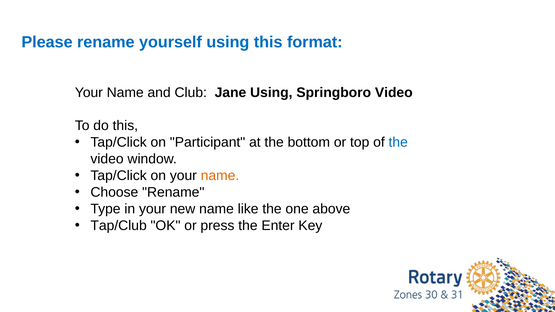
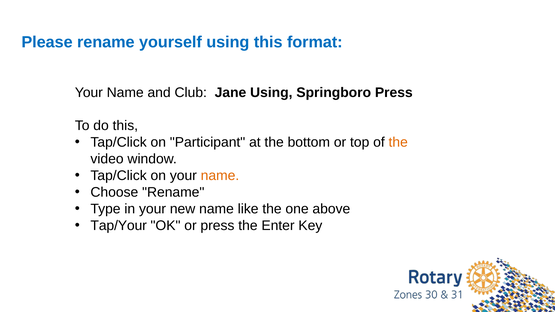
Springboro Video: Video -> Press
the at (398, 142) colour: blue -> orange
Tap/Club: Tap/Club -> Tap/Your
